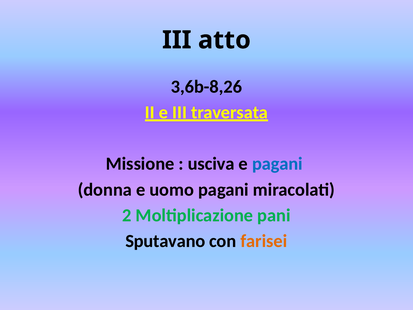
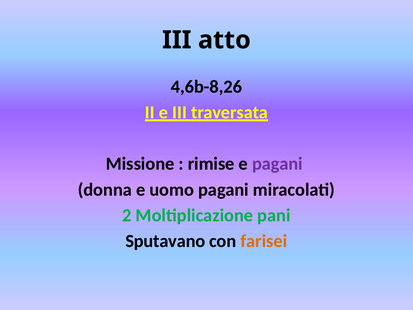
3,6b-8,26: 3,6b-8,26 -> 4,6b-8,26
usciva: usciva -> rimise
pagani at (277, 164) colour: blue -> purple
